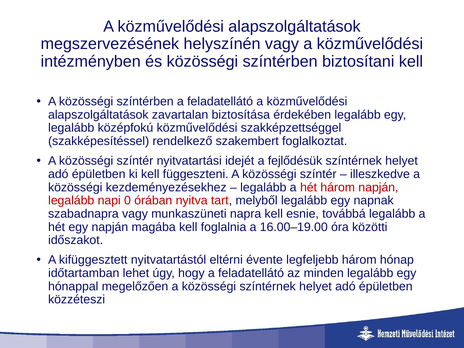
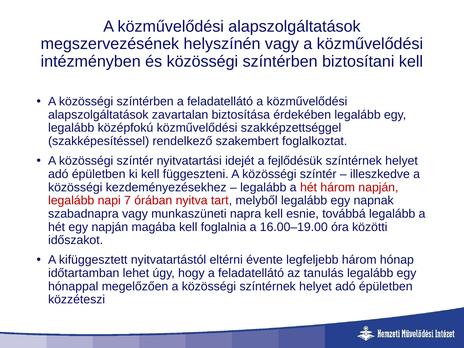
0: 0 -> 7
minden: minden -> tanulás
